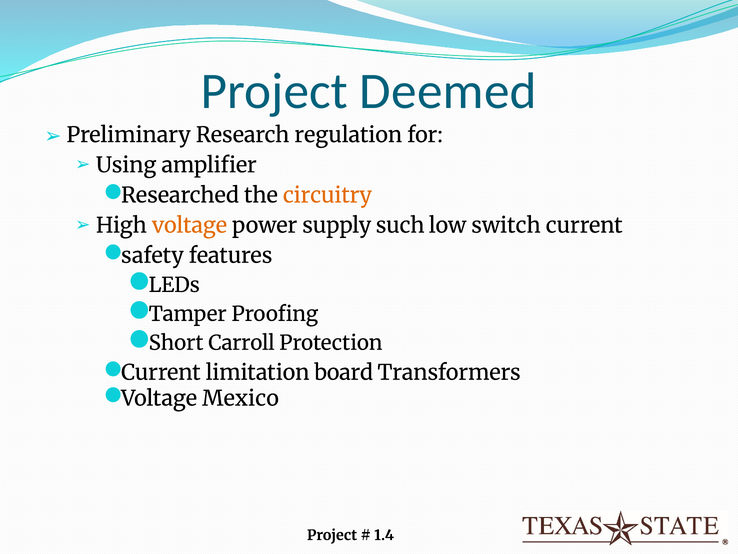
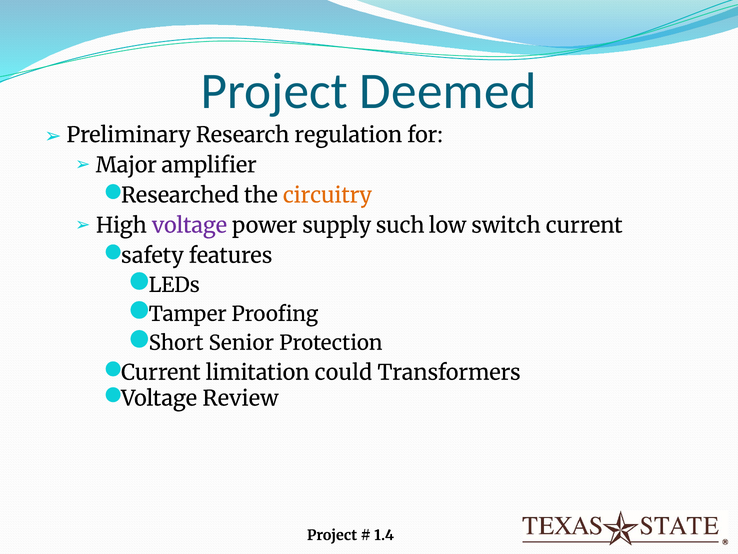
Using: Using -> Major
voltage colour: orange -> purple
Carroll: Carroll -> Senior
board: board -> could
Mexico: Mexico -> Review
